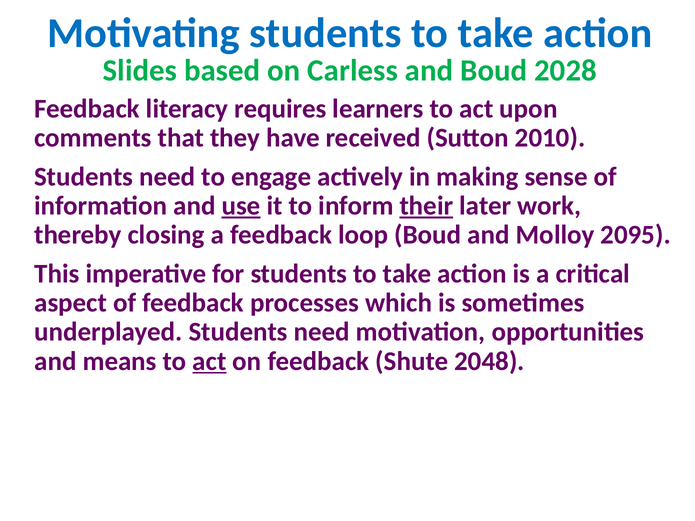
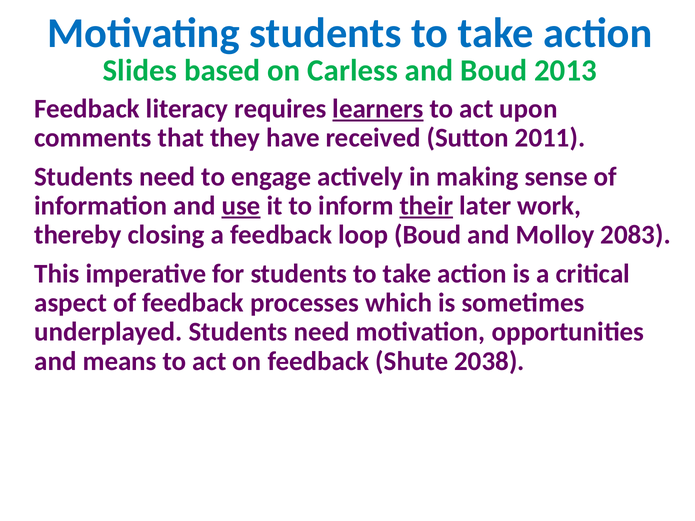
2028: 2028 -> 2013
learners underline: none -> present
2010: 2010 -> 2011
2095: 2095 -> 2083
act at (209, 361) underline: present -> none
2048: 2048 -> 2038
